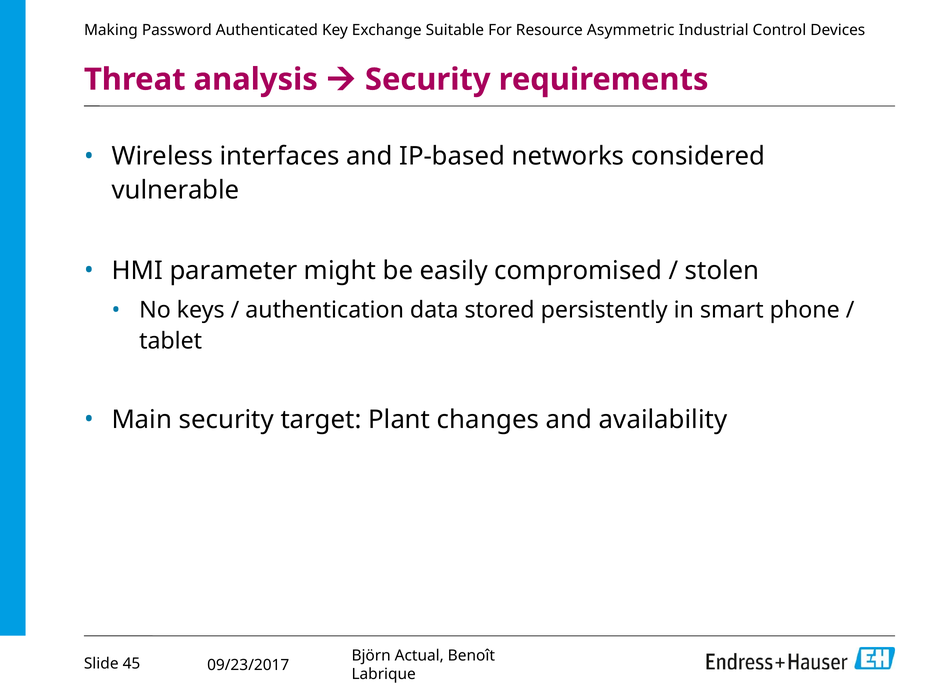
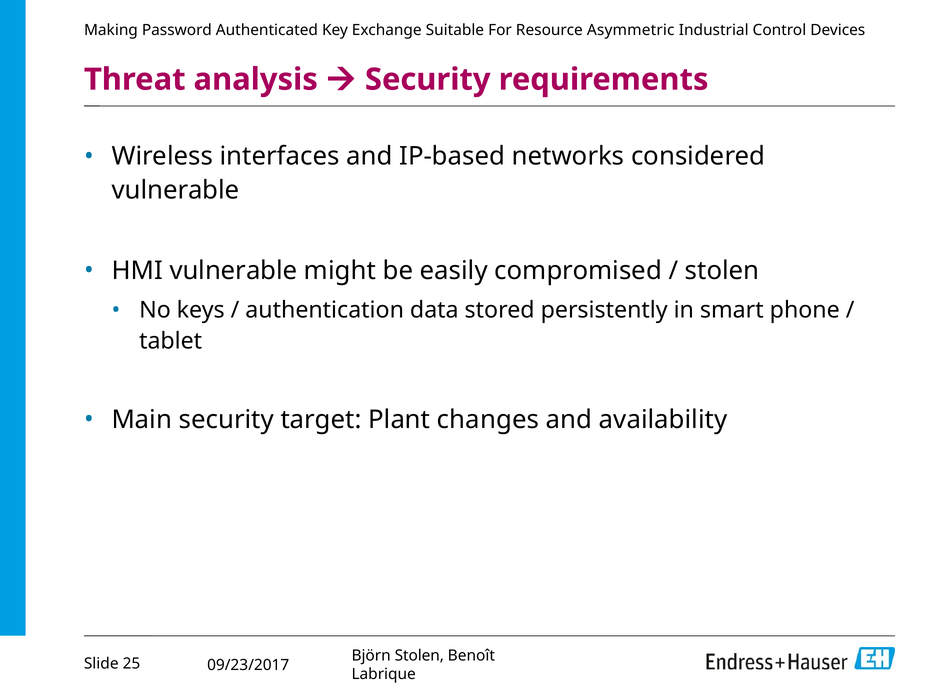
HMI parameter: parameter -> vulnerable
Björn Actual: Actual -> Stolen
45: 45 -> 25
